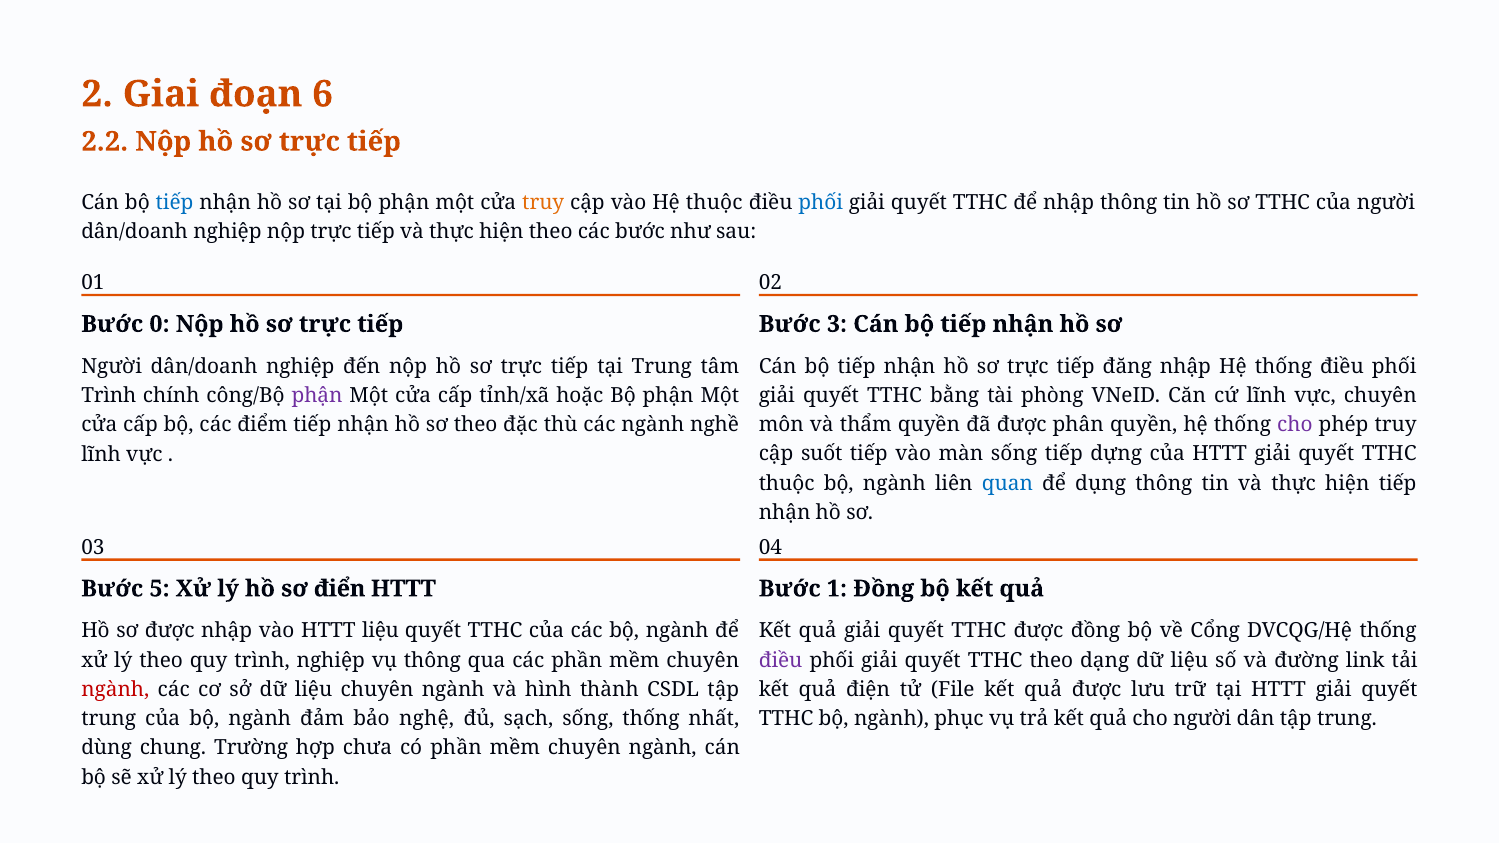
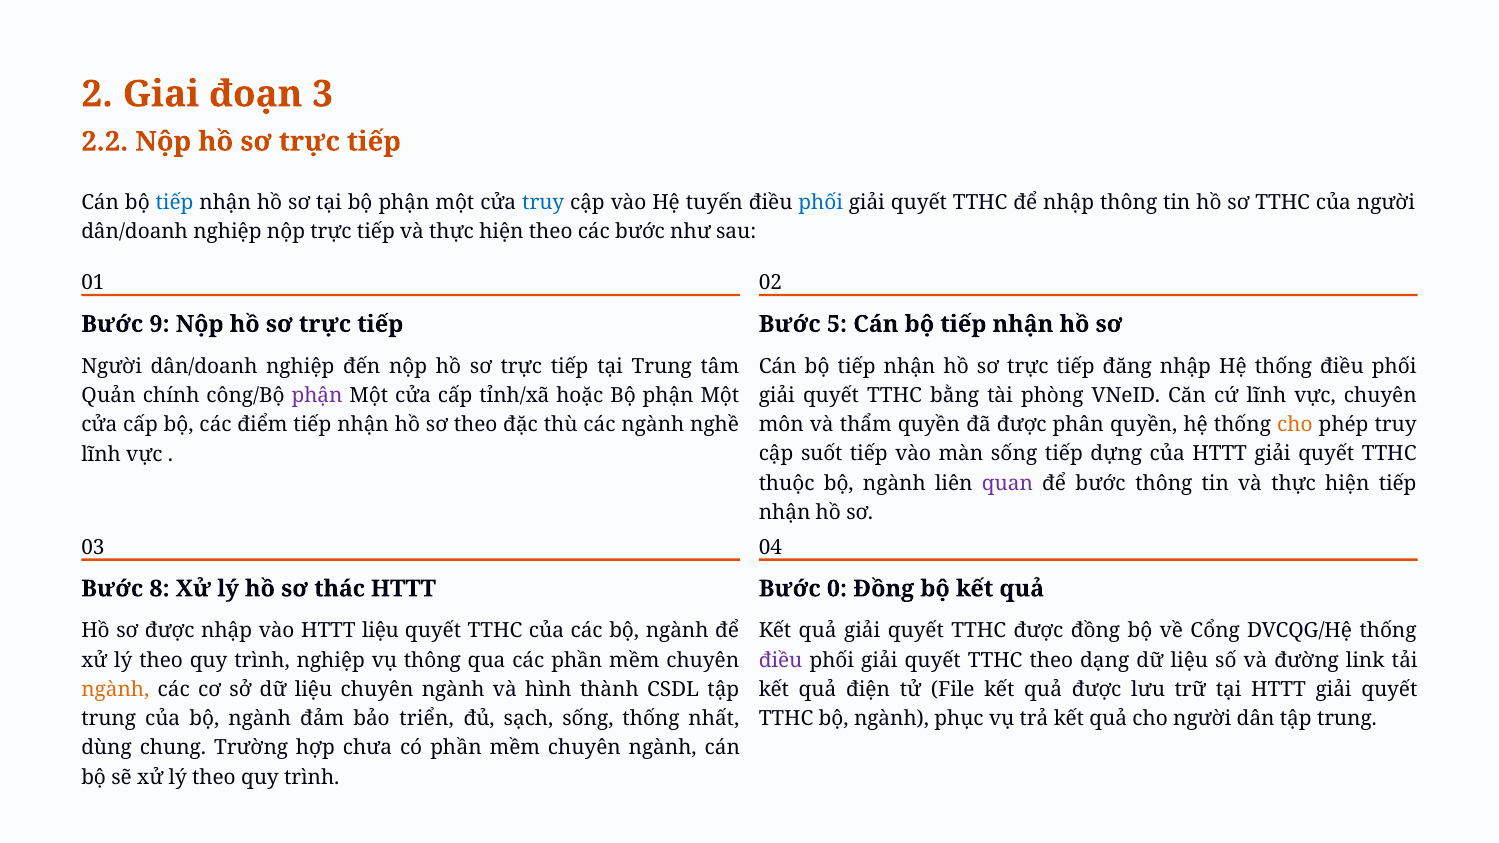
6: 6 -> 3
truy at (543, 203) colour: orange -> blue
Hệ thuộc: thuộc -> tuyến
0: 0 -> 9
3: 3 -> 5
Trình at (109, 396): Trình -> Quản
cho at (1295, 425) colour: purple -> orange
quan colour: blue -> purple
để dụng: dụng -> bước
5: 5 -> 8
điển: điển -> thác
1: 1 -> 0
ngành at (115, 690) colour: red -> orange
nghệ: nghệ -> triển
